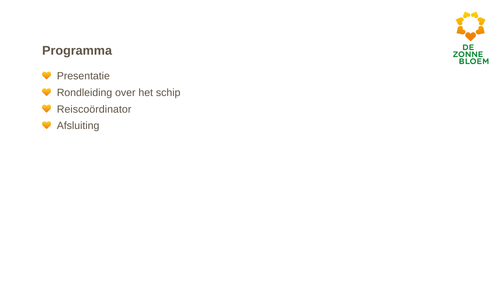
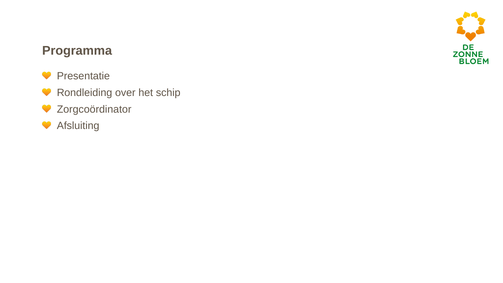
Reiscoördinator: Reiscoördinator -> Zorgcoördinator
